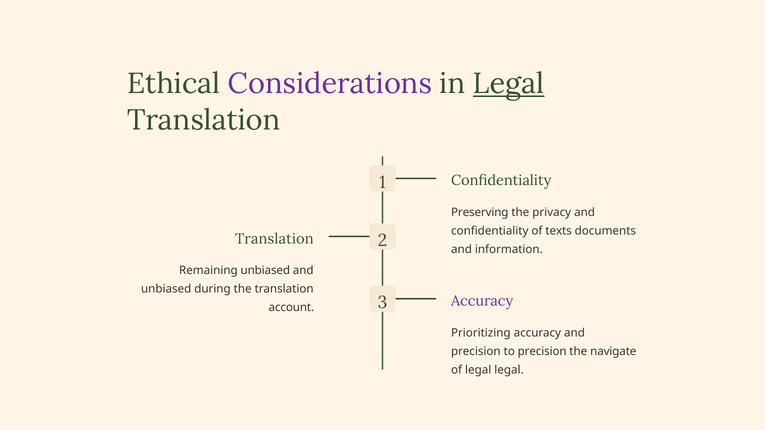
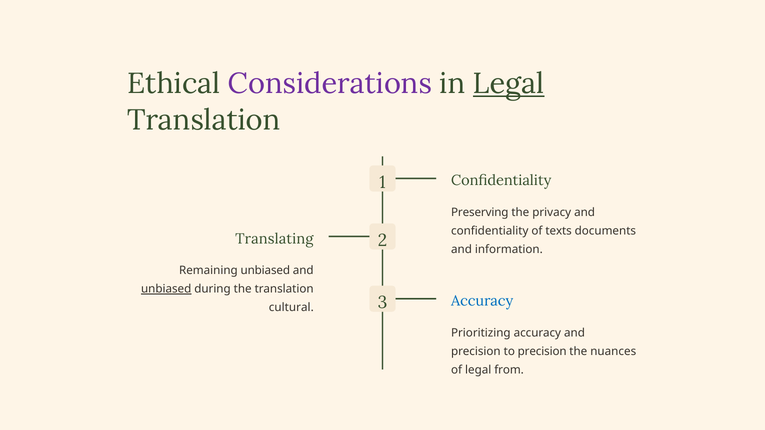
Translation at (274, 239): Translation -> Translating
unbiased at (166, 289) underline: none -> present
account: account -> cultural
Accuracy at (482, 301) colour: purple -> blue
navigate: navigate -> nuances
legal legal: legal -> from
